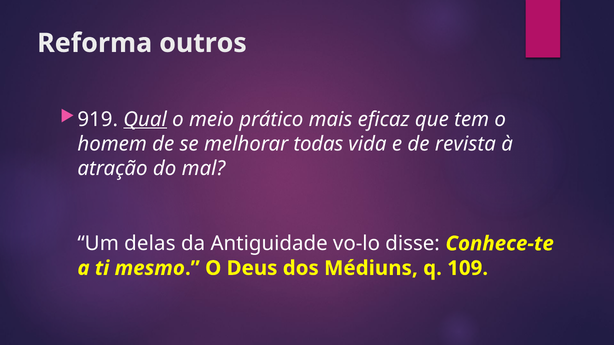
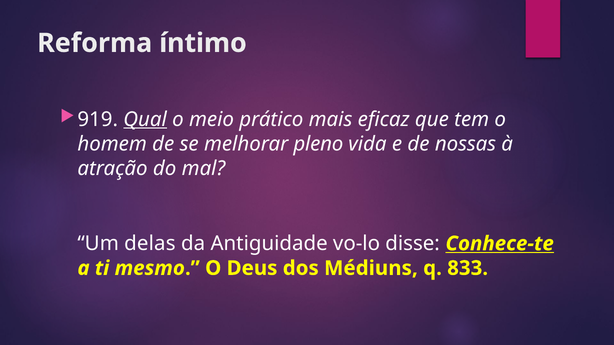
outros: outros -> íntimo
todas: todas -> pleno
revista: revista -> nossas
Conhece-te underline: none -> present
109: 109 -> 833
